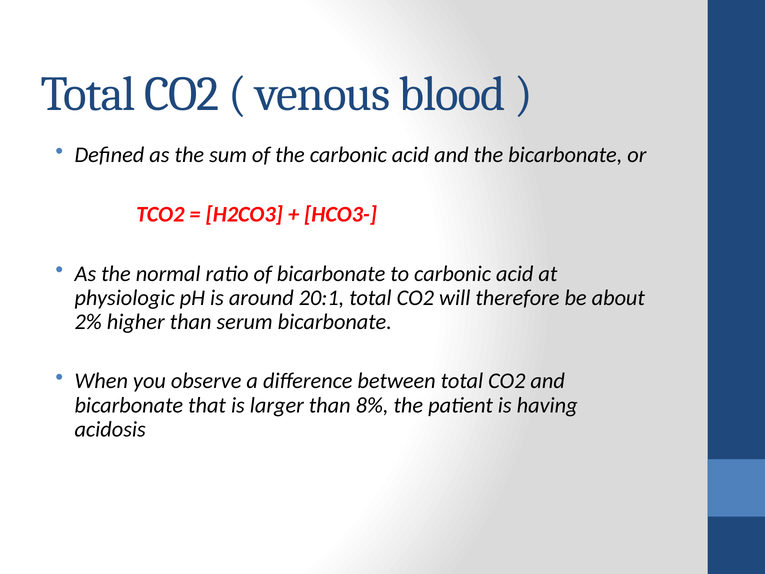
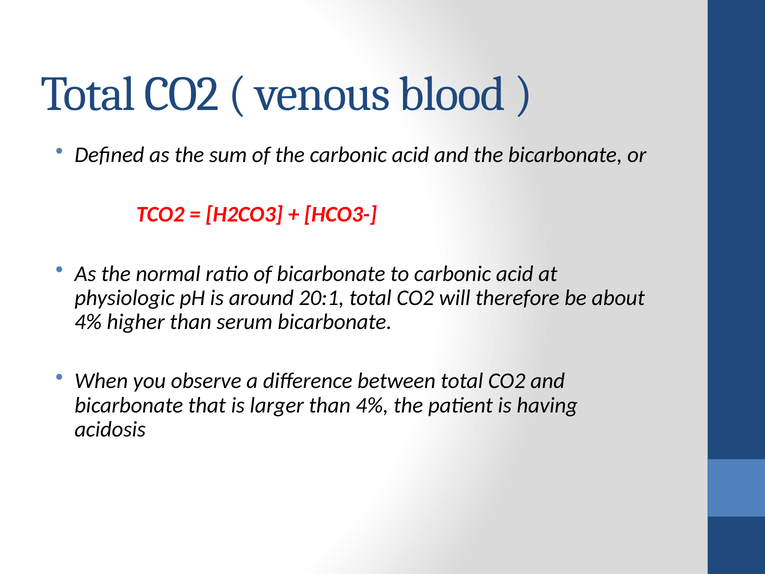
2% at (88, 322): 2% -> 4%
than 8%: 8% -> 4%
